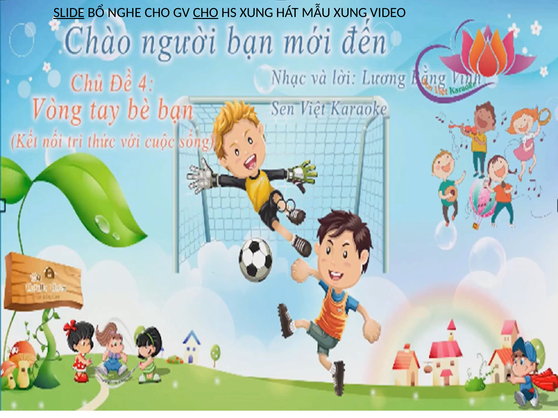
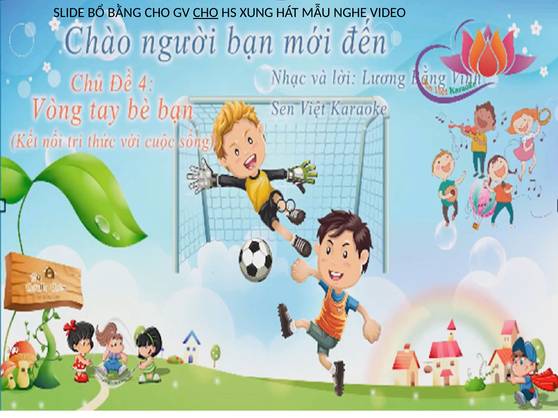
SLIDE underline: present -> none
NGHE: NGHE -> BẰNG
MẪU XUNG: XUNG -> NGHE
